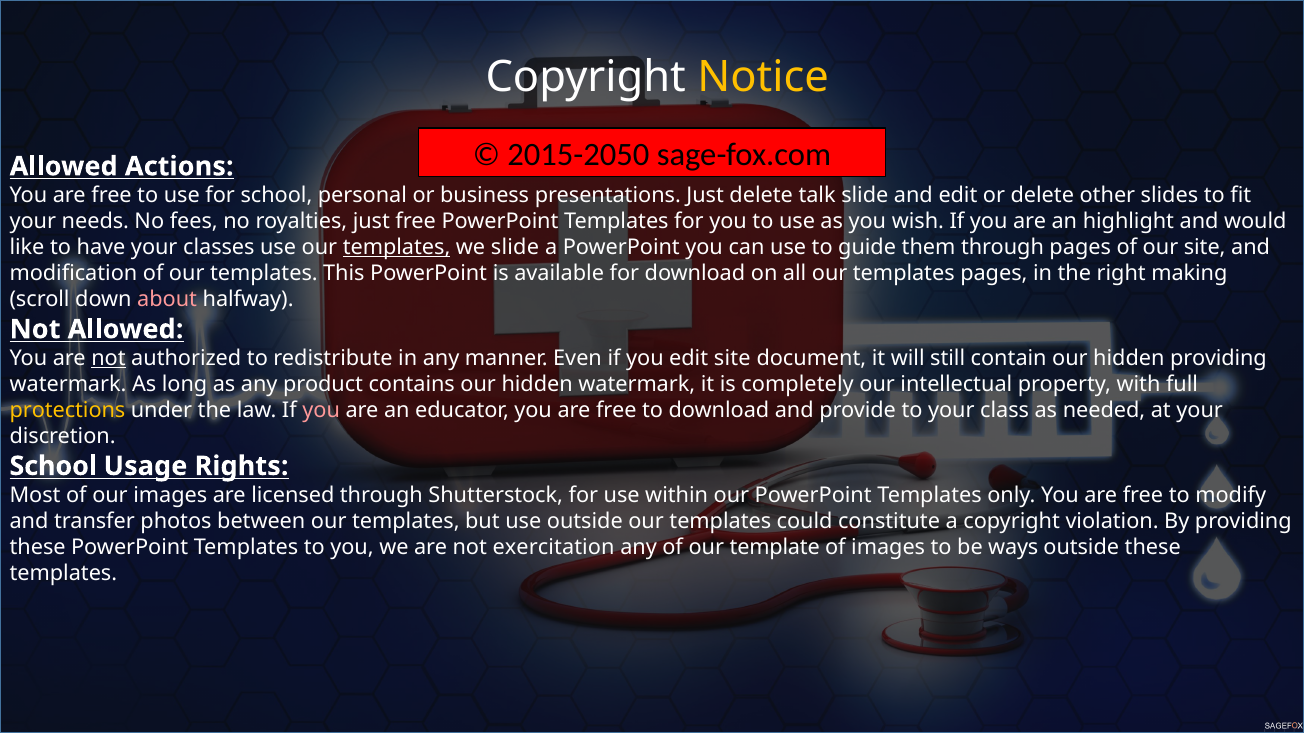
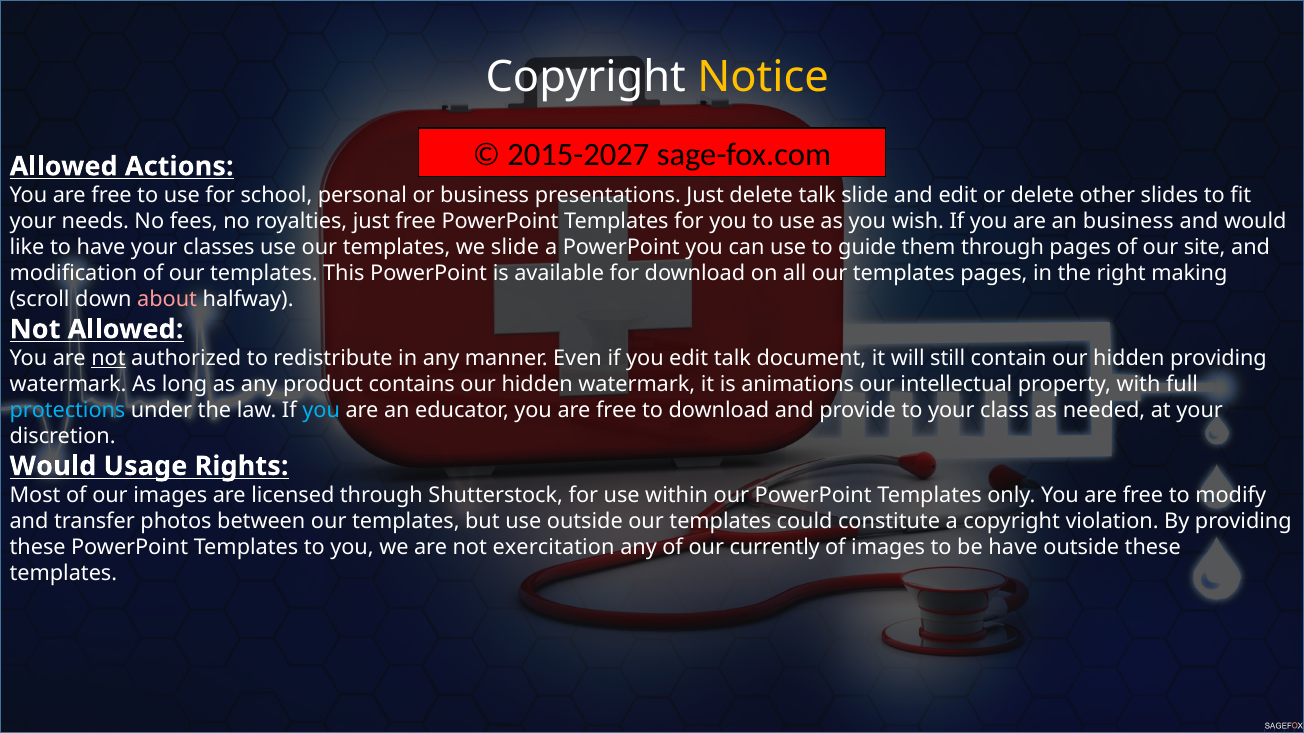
2015-2050: 2015-2050 -> 2015-2027
an highlight: highlight -> business
templates at (397, 248) underline: present -> none
edit site: site -> talk
completely: completely -> animations
protections colour: yellow -> light blue
you at (321, 411) colour: pink -> light blue
School at (53, 466): School -> Would
template: template -> currently
be ways: ways -> have
